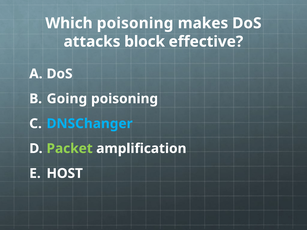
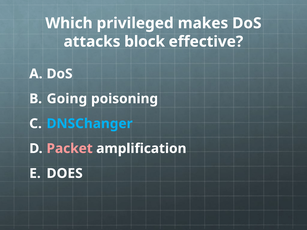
Which poisoning: poisoning -> privileged
Packet colour: light green -> pink
HOST: HOST -> DOES
